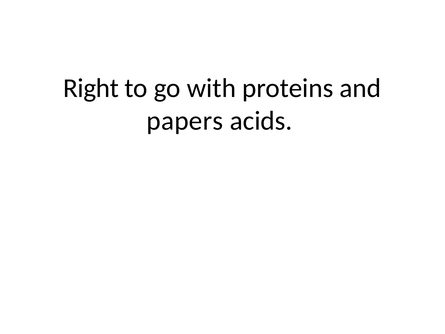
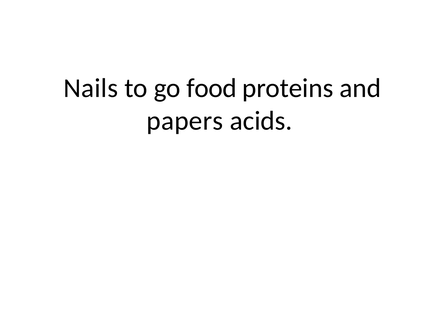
Right: Right -> Nails
with: with -> food
